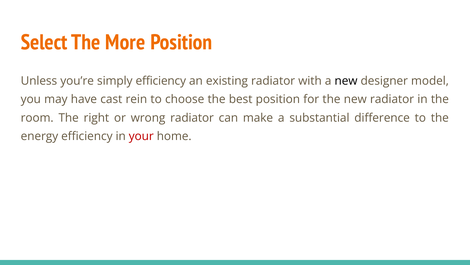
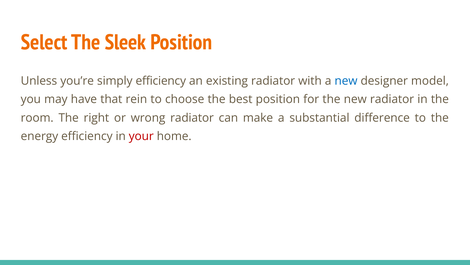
More: More -> Sleek
new at (346, 81) colour: black -> blue
cast: cast -> that
